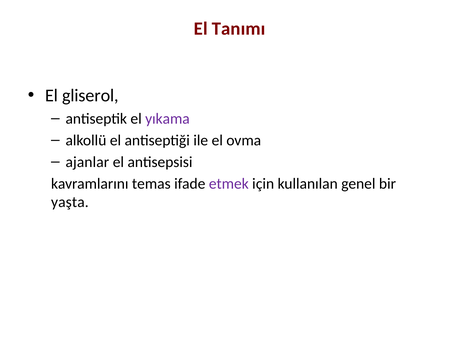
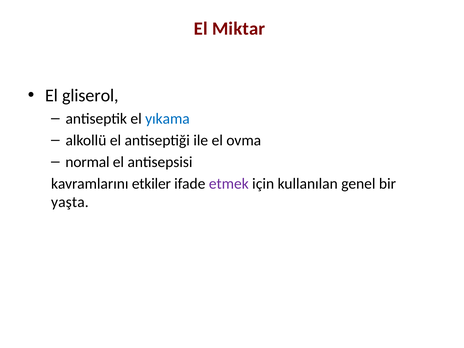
Tanımı: Tanımı -> Miktar
yıkama colour: purple -> blue
ajanlar: ajanlar -> normal
temas: temas -> etkiler
